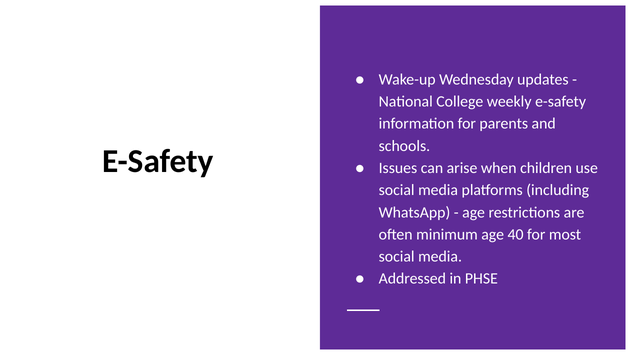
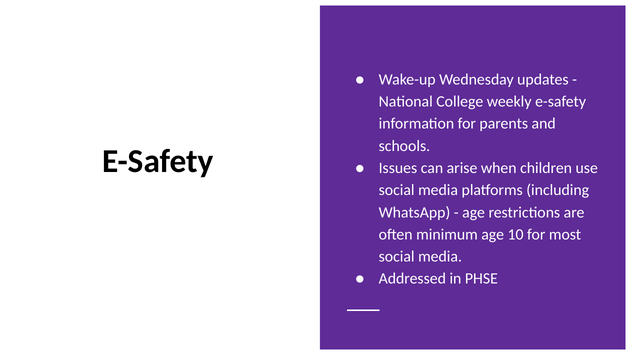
40: 40 -> 10
